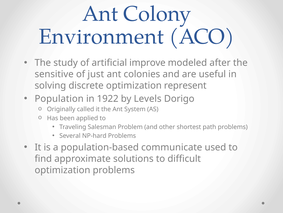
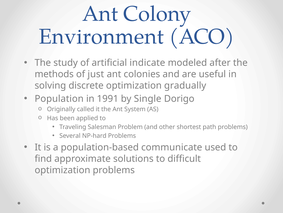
improve: improve -> indicate
sensitive: sensitive -> methods
represent: represent -> gradually
1922: 1922 -> 1991
Levels: Levels -> Single
